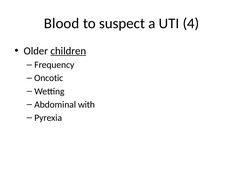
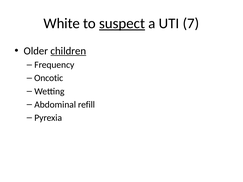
Blood: Blood -> White
suspect underline: none -> present
4: 4 -> 7
with: with -> refill
